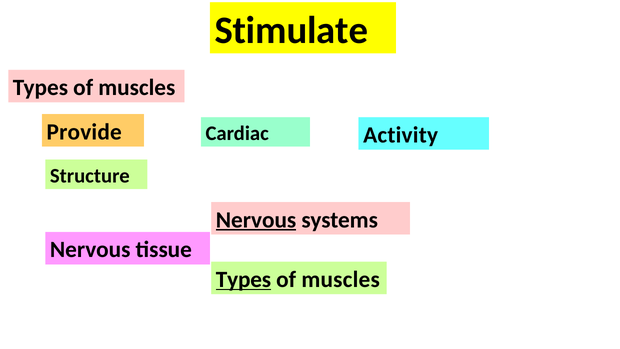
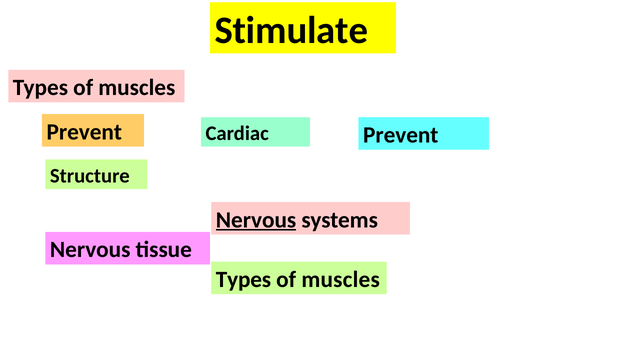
Provide at (84, 132): Provide -> Prevent
Cardiac Activity: Activity -> Prevent
Types at (243, 279) underline: present -> none
